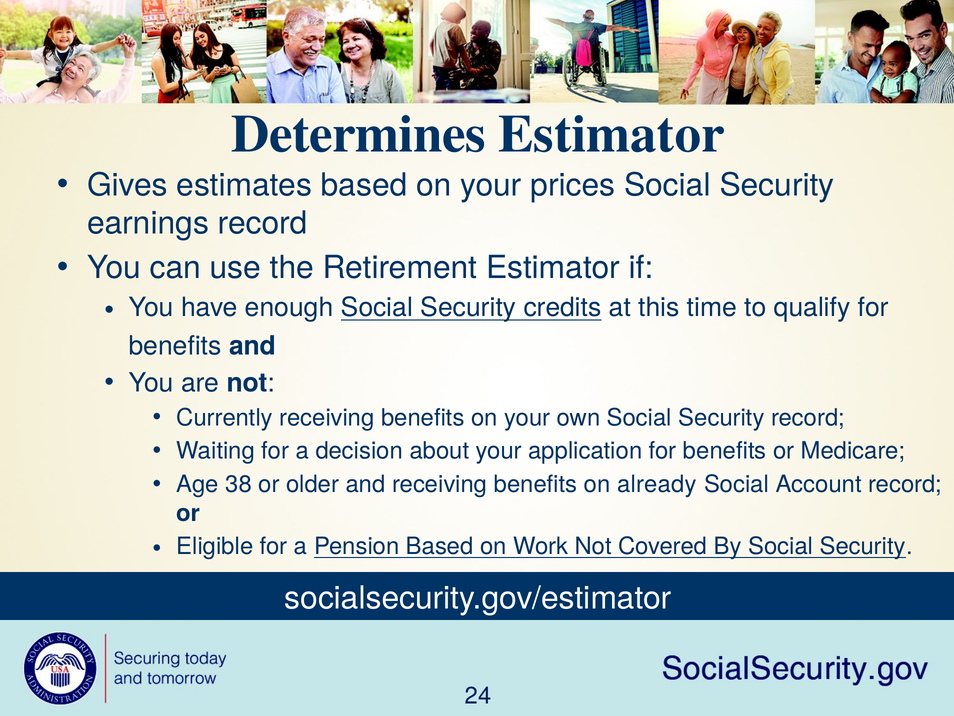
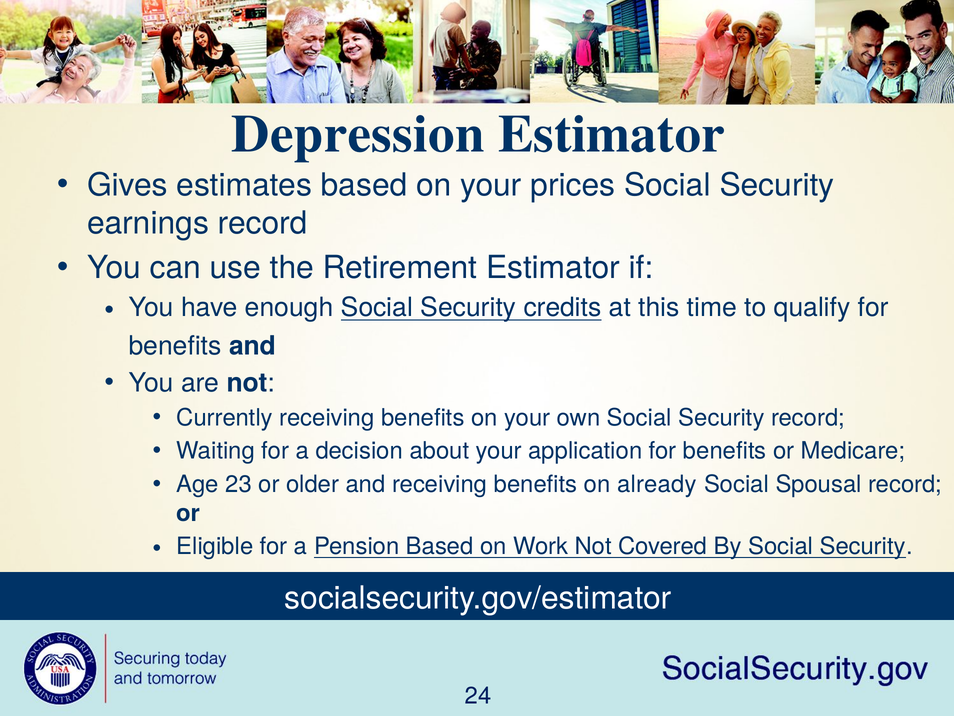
Determines: Determines -> Depression
38: 38 -> 23
Account: Account -> Spousal
